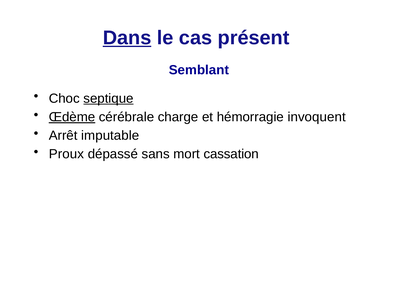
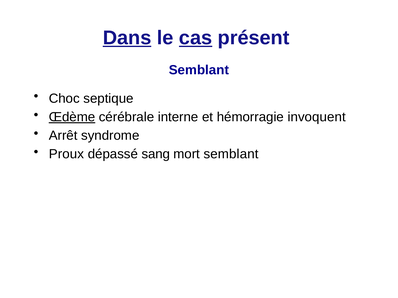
cas underline: none -> present
septique underline: present -> none
charge: charge -> interne
imputable: imputable -> syndrome
sans: sans -> sang
mort cassation: cassation -> semblant
